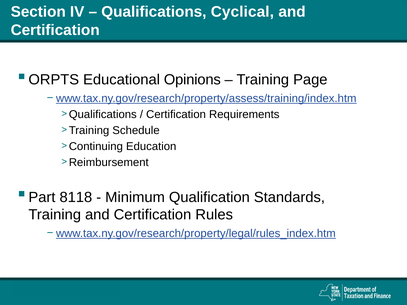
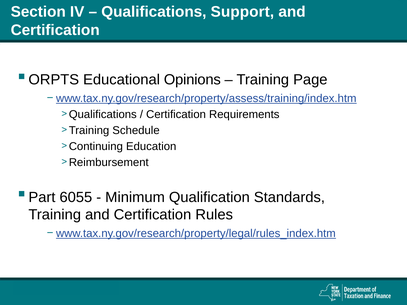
Cyclical: Cyclical -> Support
8118: 8118 -> 6055
